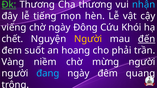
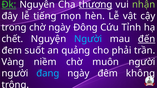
Đk Thương: Thương -> Nguyên
thương at (96, 5) underline: none -> present
nhận colour: light blue -> light green
viếng: viếng -> trong
Khói: Khói -> Tỉnh
Người at (88, 39) colour: yellow -> light blue
hoang: hoang -> quảng
mừng: mừng -> muôn
quang: quang -> không
